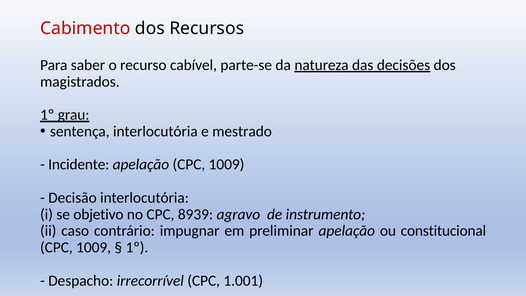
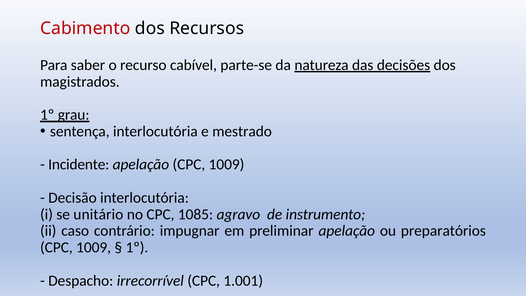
objetivo: objetivo -> unitário
8939: 8939 -> 1085
constitucional: constitucional -> preparatórios
